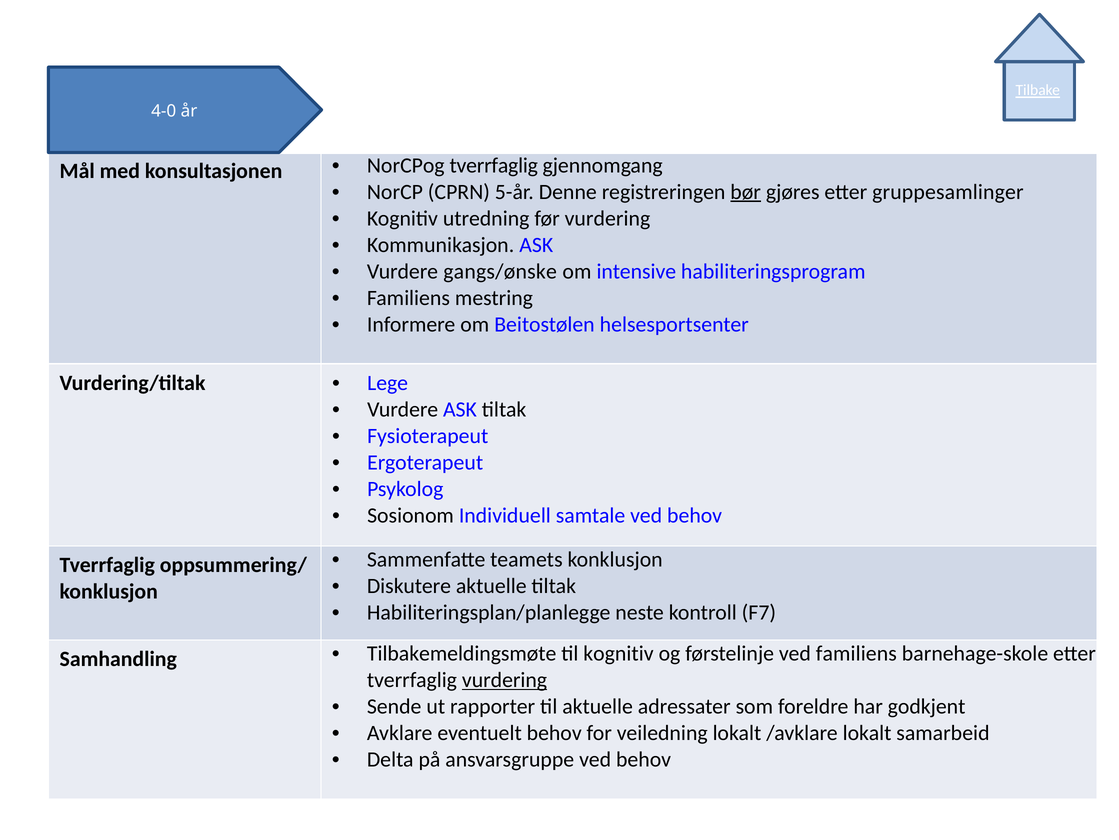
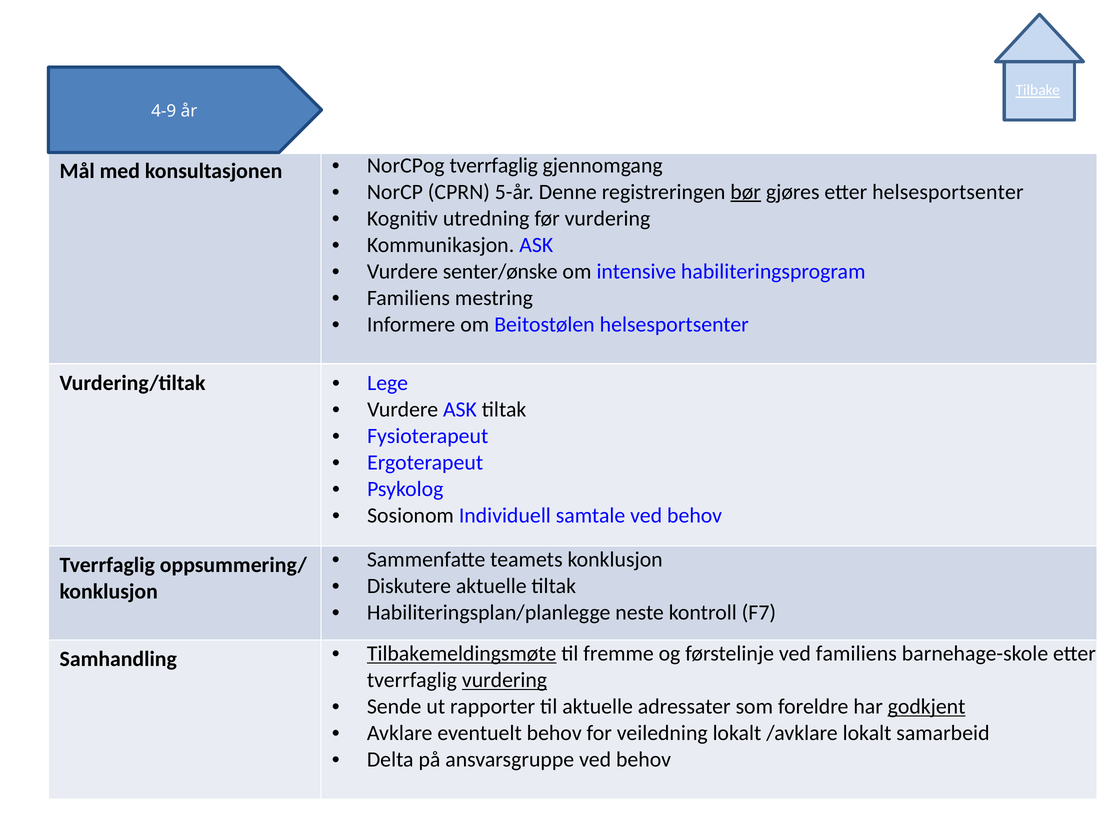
4-0: 4-0 -> 4-9
etter gruppesamlinger: gruppesamlinger -> helsesportsenter
gangs/ønske: gangs/ønske -> senter/ønske
Tilbakemeldingsmøte underline: none -> present
til kognitiv: kognitiv -> fremme
godkjent underline: none -> present
